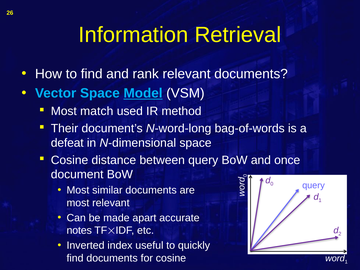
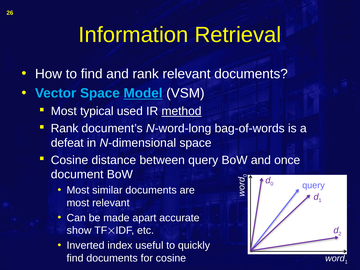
match: match -> typical
method underline: none -> present
Their at (65, 128): Their -> Rank
notes: notes -> show
